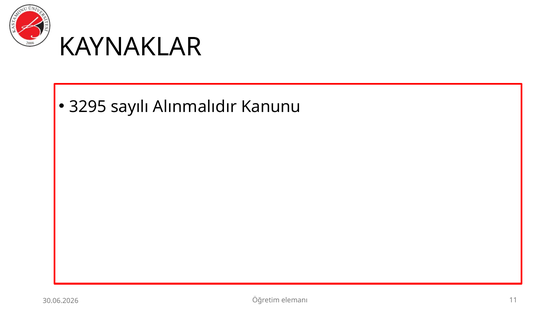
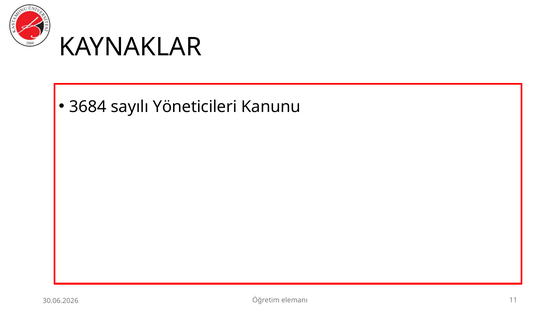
3295: 3295 -> 3684
Alınmalıdır: Alınmalıdır -> Yöneticileri
